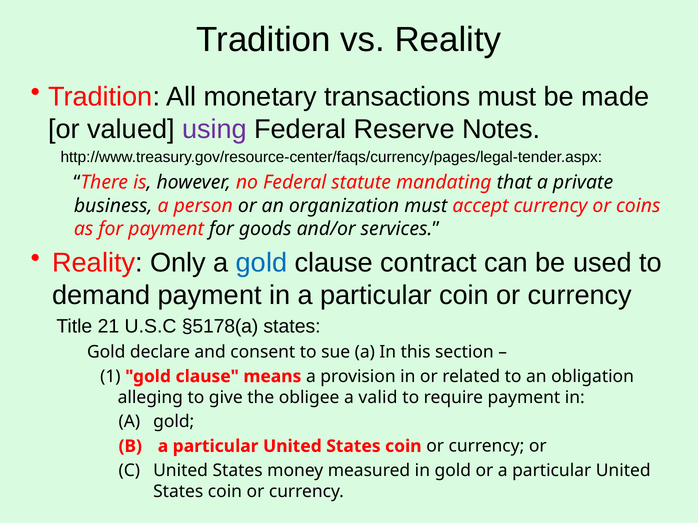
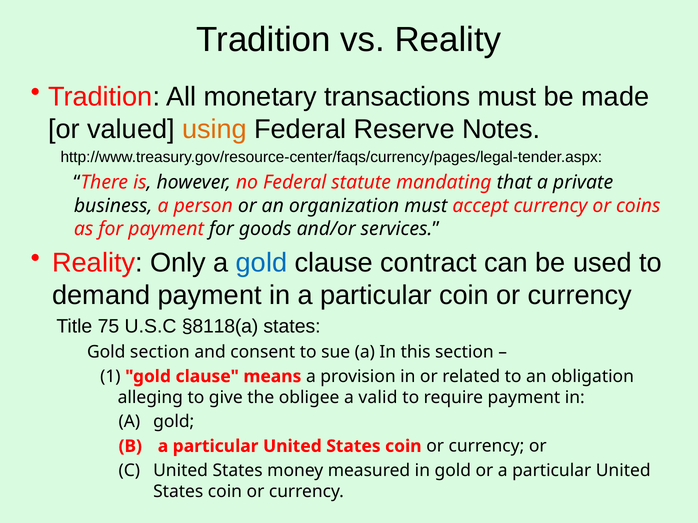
using colour: purple -> orange
21: 21 -> 75
§5178(a: §5178(a -> §8118(a
Gold declare: declare -> section
